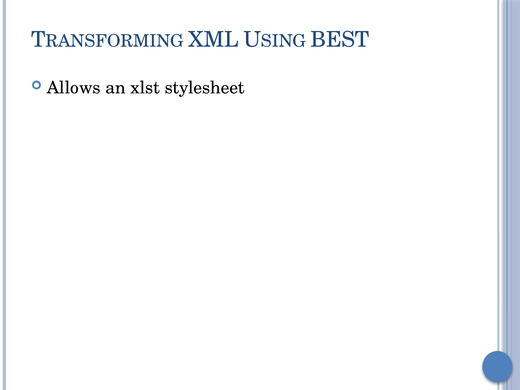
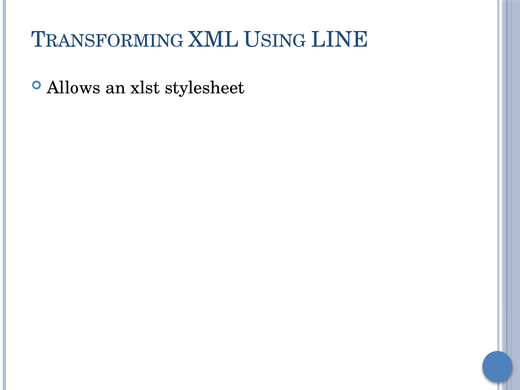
BEST: BEST -> LINE
